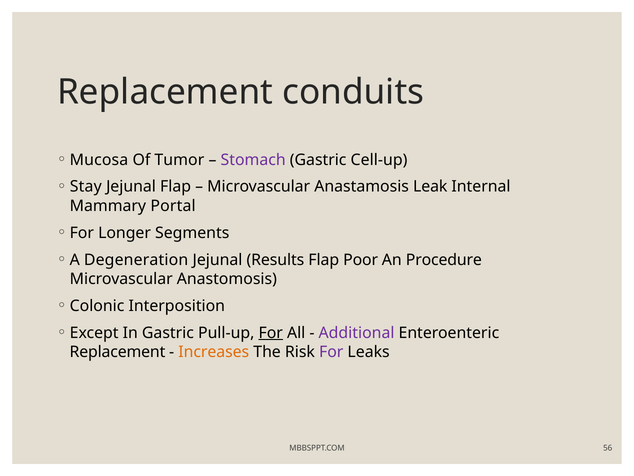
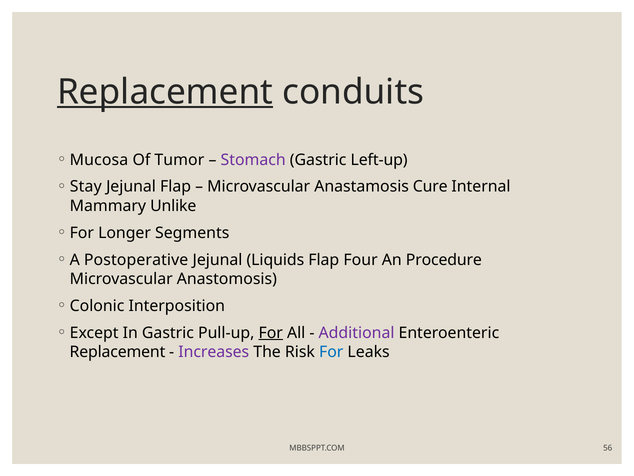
Replacement at (165, 92) underline: none -> present
Cell-up: Cell-up -> Left-up
Leak: Leak -> Cure
Portal: Portal -> Unlike
Degeneration: Degeneration -> Postoperative
Results: Results -> Liquids
Poor: Poor -> Four
Increases colour: orange -> purple
For at (331, 351) colour: purple -> blue
